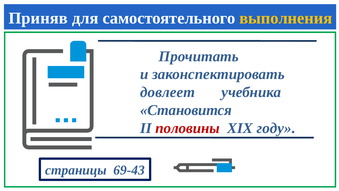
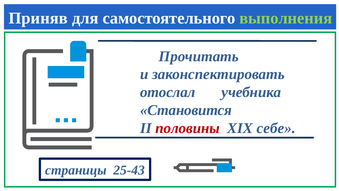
выполнения colour: yellow -> light green
довлеет: довлеет -> отослал
году: году -> себе
69-43: 69-43 -> 25-43
